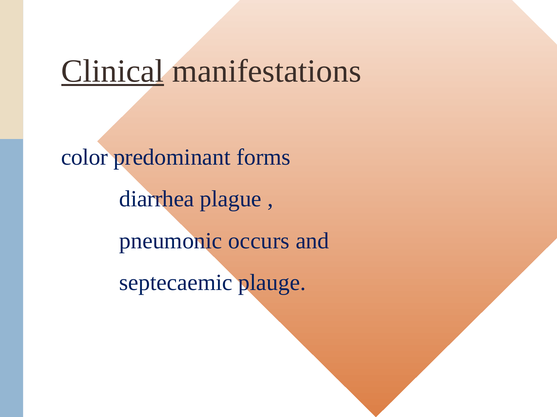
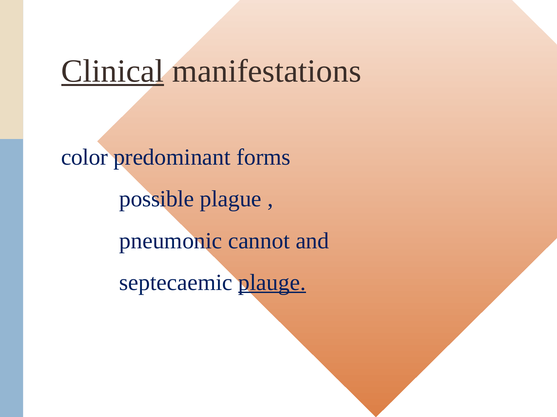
diarrhea: diarrhea -> possible
occurs: occurs -> cannot
plauge underline: none -> present
